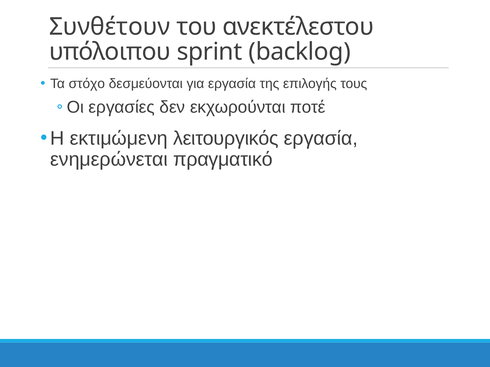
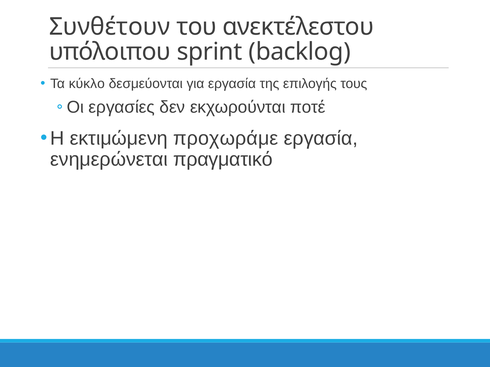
στόχο: στόχο -> κύκλο
λειτουργικός: λειτουργικός -> προχωράμε
